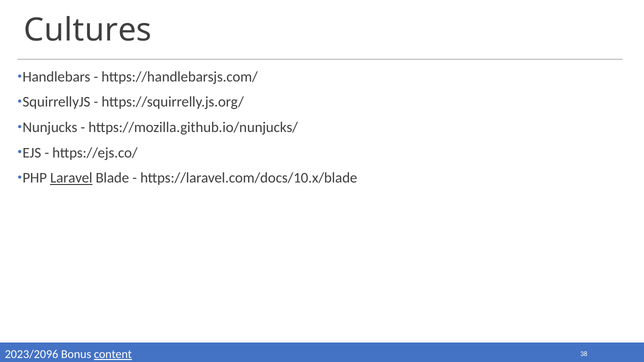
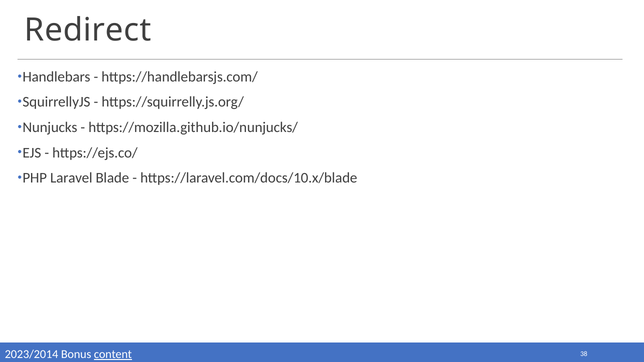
Cultures: Cultures -> Redirect
Laravel underline: present -> none
2023/2096: 2023/2096 -> 2023/2014
